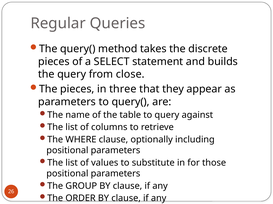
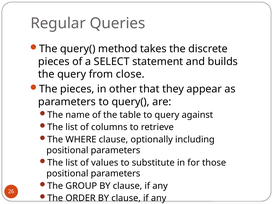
three: three -> other
